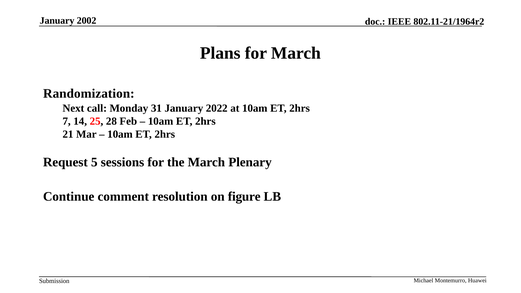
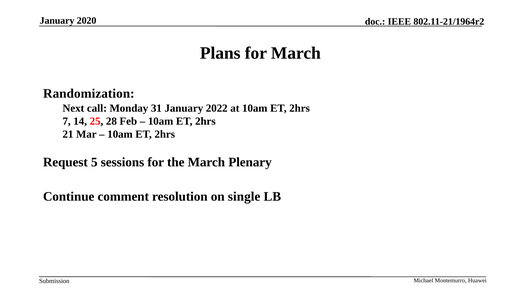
2002: 2002 -> 2020
figure: figure -> single
